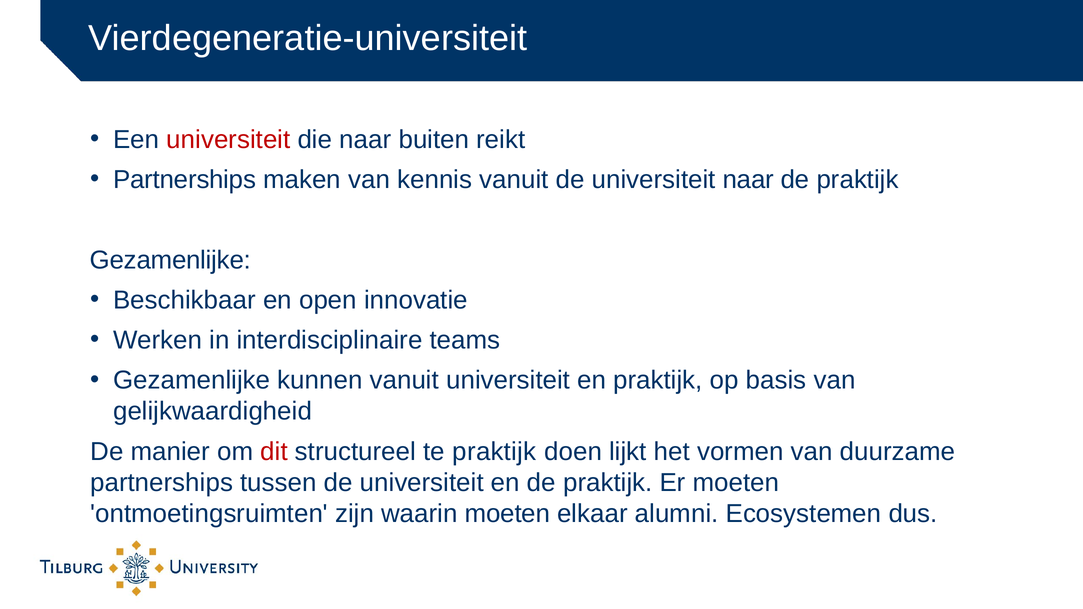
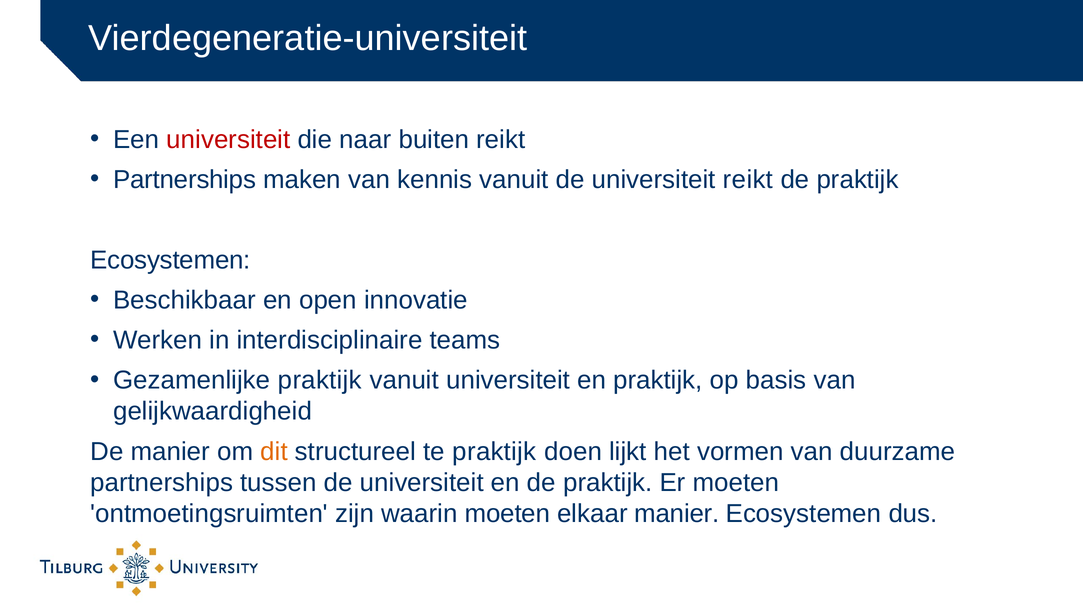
universiteit naar: naar -> reikt
Gezamenlijke at (170, 260): Gezamenlijke -> Ecosystemen
Gezamenlijke kunnen: kunnen -> praktijk
dit colour: red -> orange
elkaar alumni: alumni -> manier
